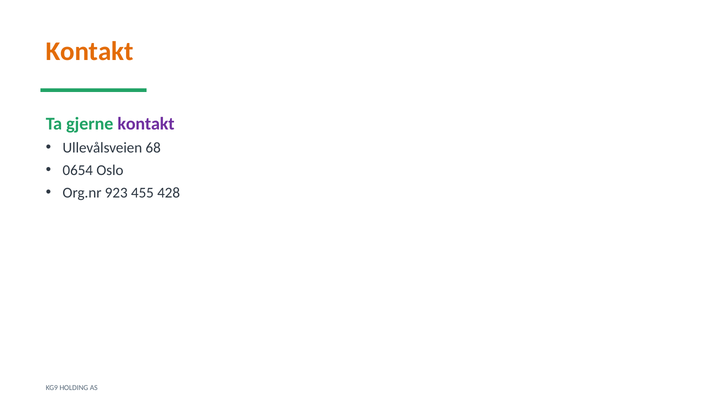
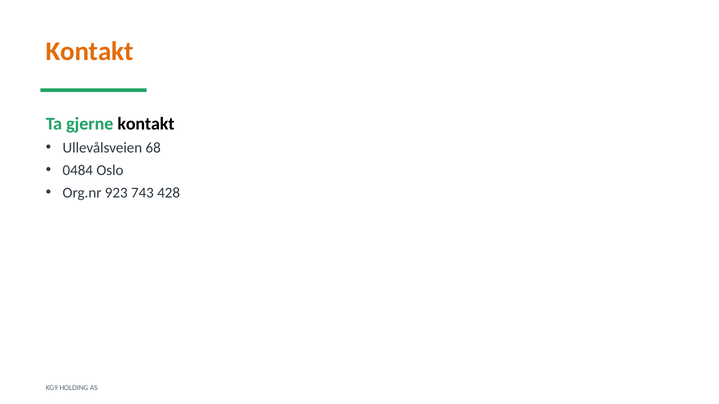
kontakt at (146, 124) colour: purple -> black
0654: 0654 -> 0484
455: 455 -> 743
